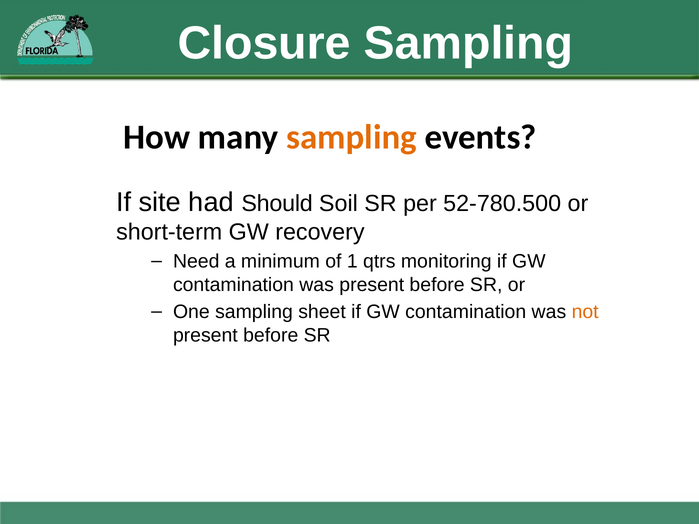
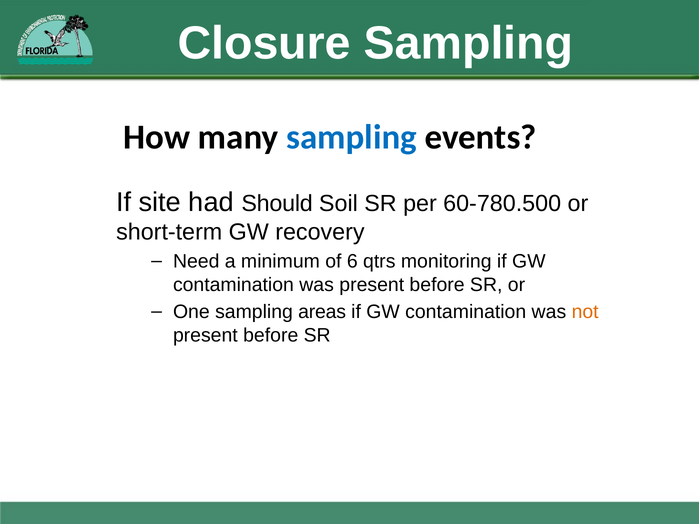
sampling at (352, 138) colour: orange -> blue
52-780.500: 52-780.500 -> 60-780.500
1: 1 -> 6
sheet: sheet -> areas
